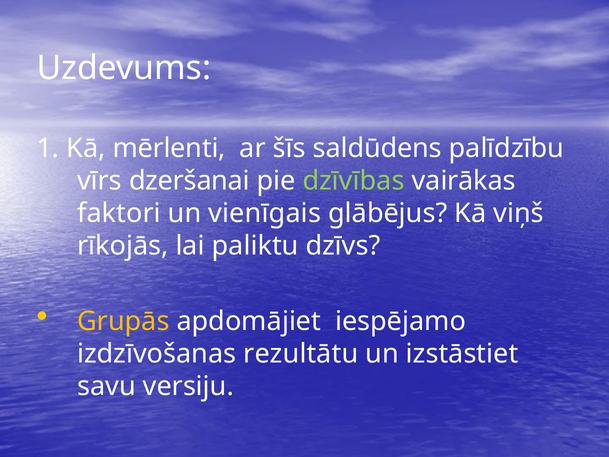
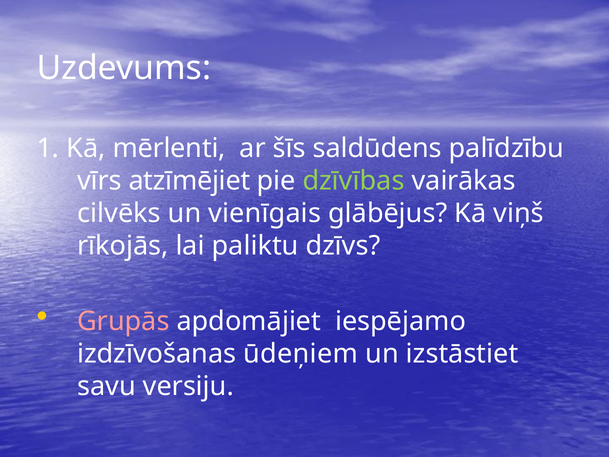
dzeršanai: dzeršanai -> atzīmējiet
faktori: faktori -> cilvēks
Grupās colour: yellow -> pink
rezultātu: rezultātu -> ūdeņiem
